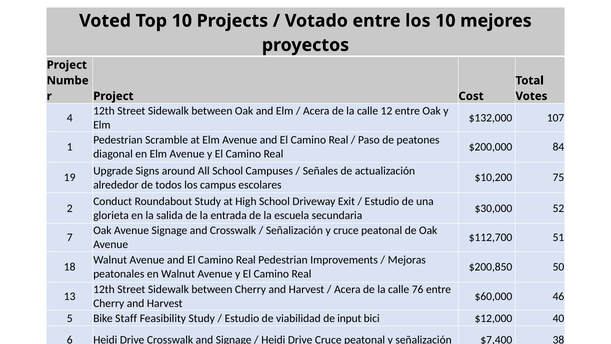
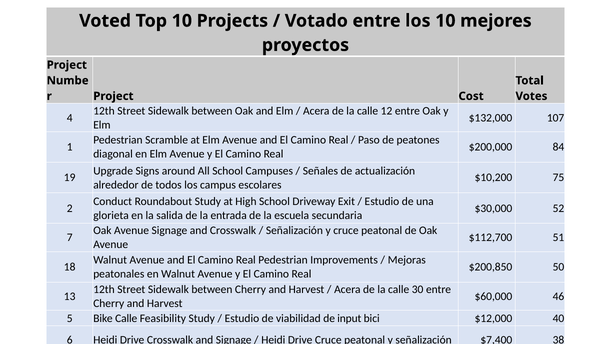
76: 76 -> 30
Bike Staff: Staff -> Calle
